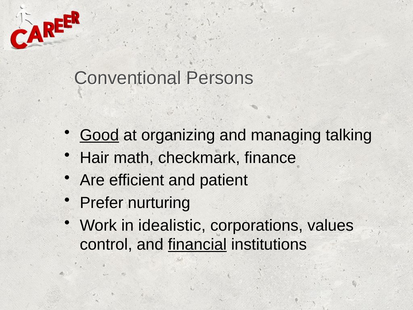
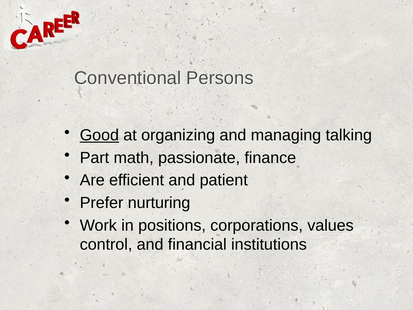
Hair: Hair -> Part
checkmark: checkmark -> passionate
idealistic: idealistic -> positions
financial underline: present -> none
